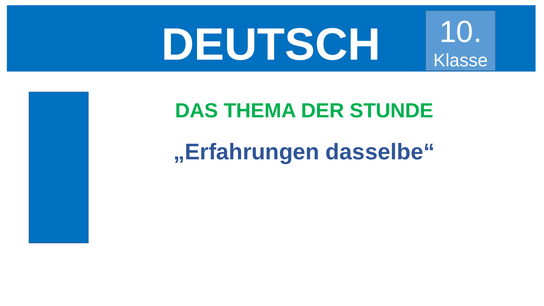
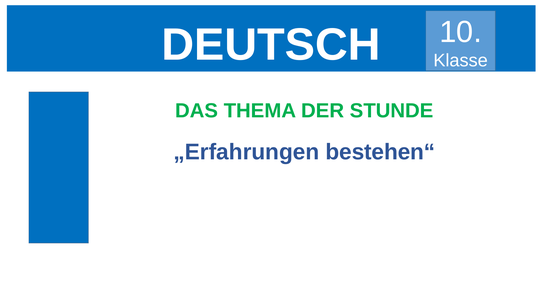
dasselbe“: dasselbe“ -> bestehen“
